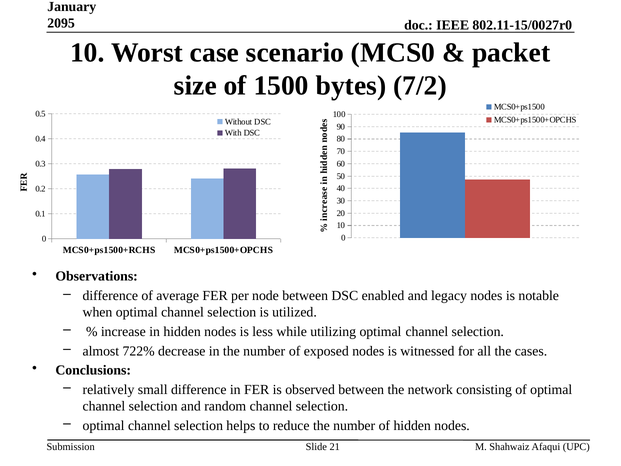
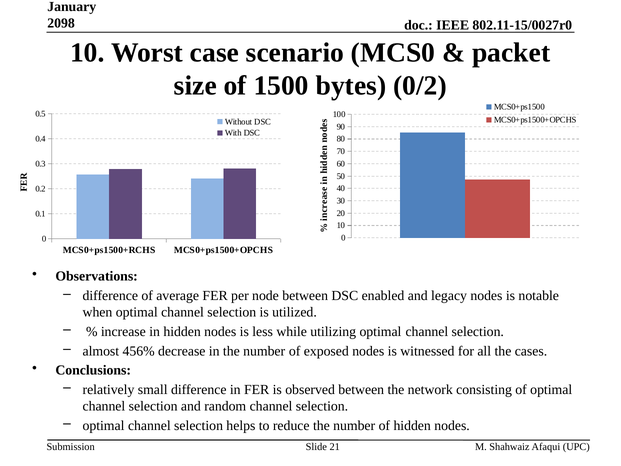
2095: 2095 -> 2098
7/2: 7/2 -> 0/2
722%: 722% -> 456%
